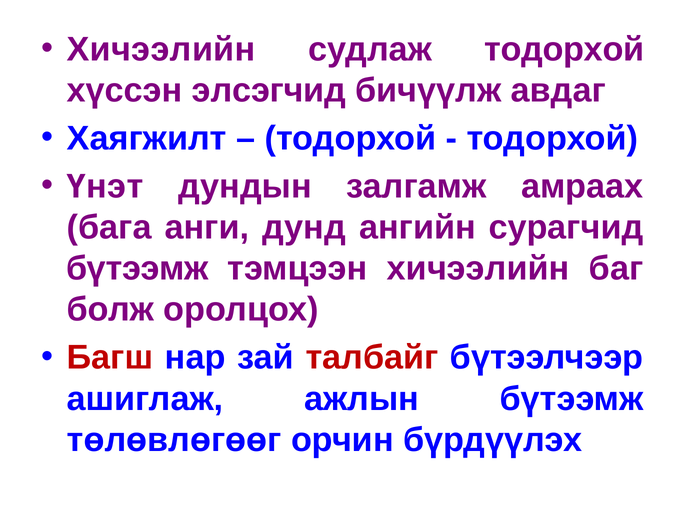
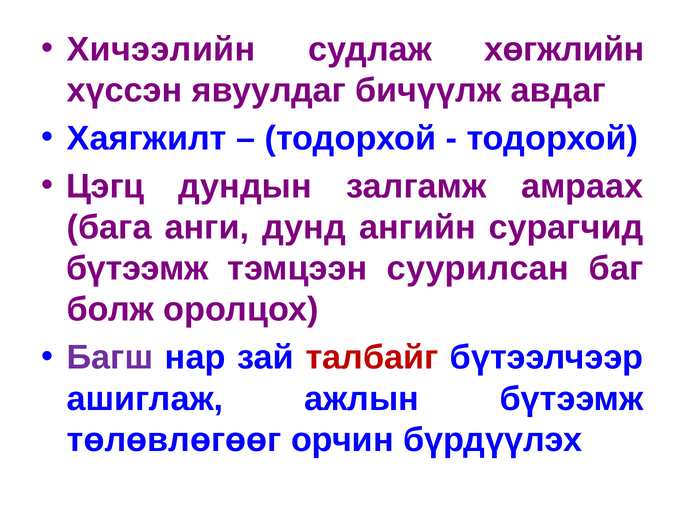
судлаж тодорхой: тодорхой -> хөгжлийн
элсэгчид: элсэгчид -> явуулдаг
Үнэт: Үнэт -> Цэгц
тэмцээн хичээлийн: хичээлийн -> суурилсан
Багш colour: red -> purple
